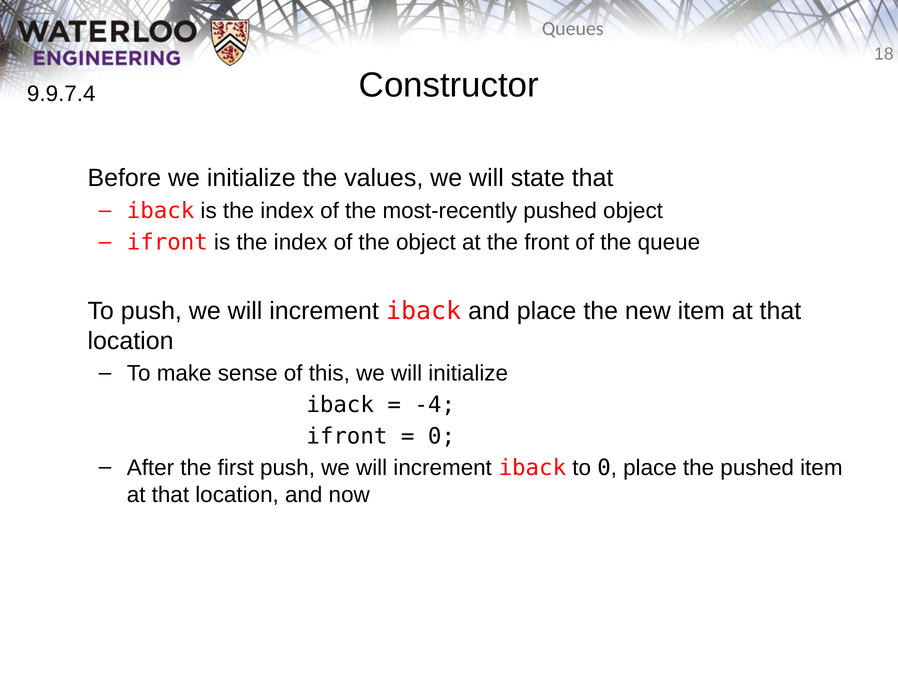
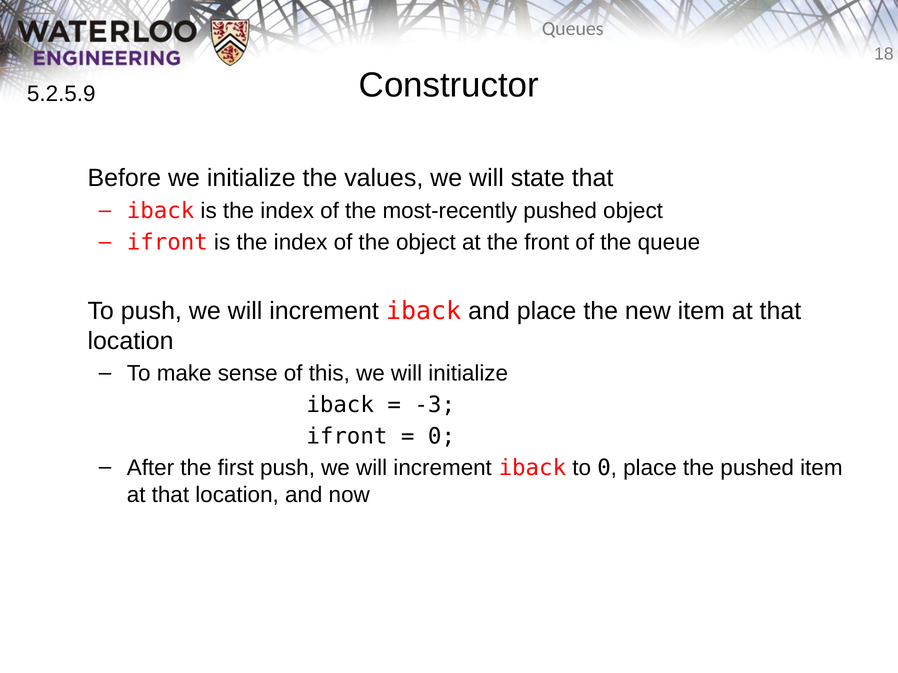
9.9.7.4: 9.9.7.4 -> 5.2.5.9
-4: -4 -> -3
